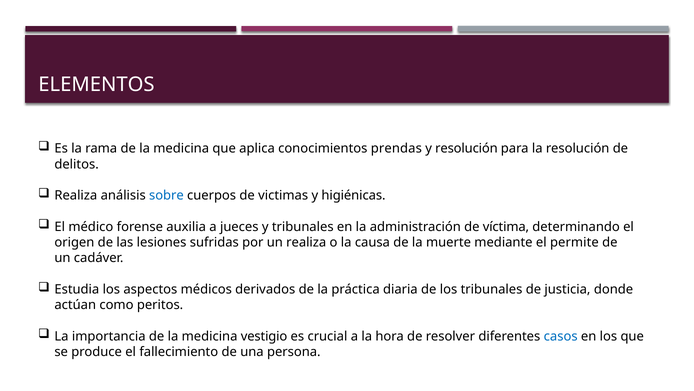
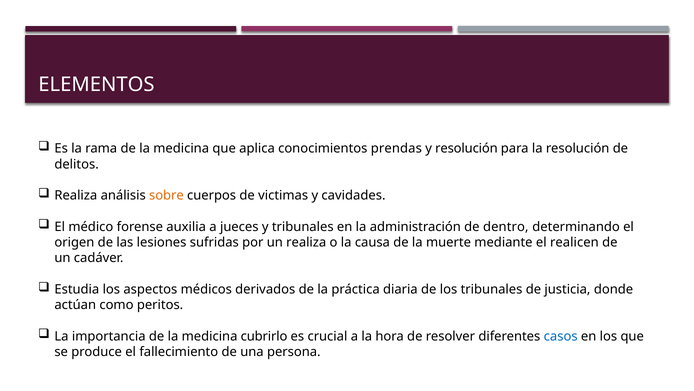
sobre colour: blue -> orange
higiénicas: higiénicas -> cavidades
víctima: víctima -> dentro
permite: permite -> realicen
vestigio: vestigio -> cubrirlo
